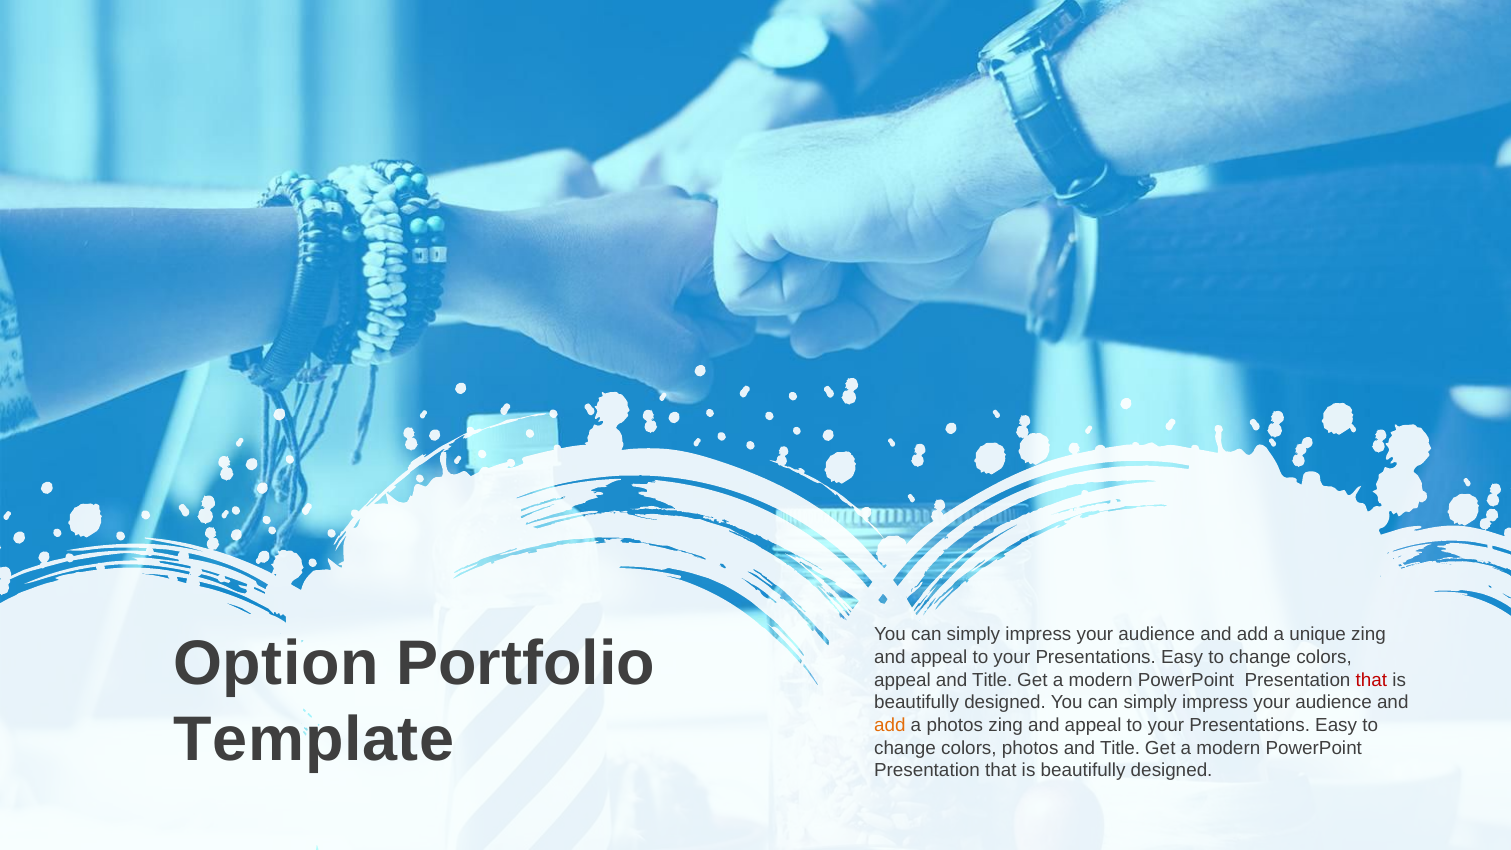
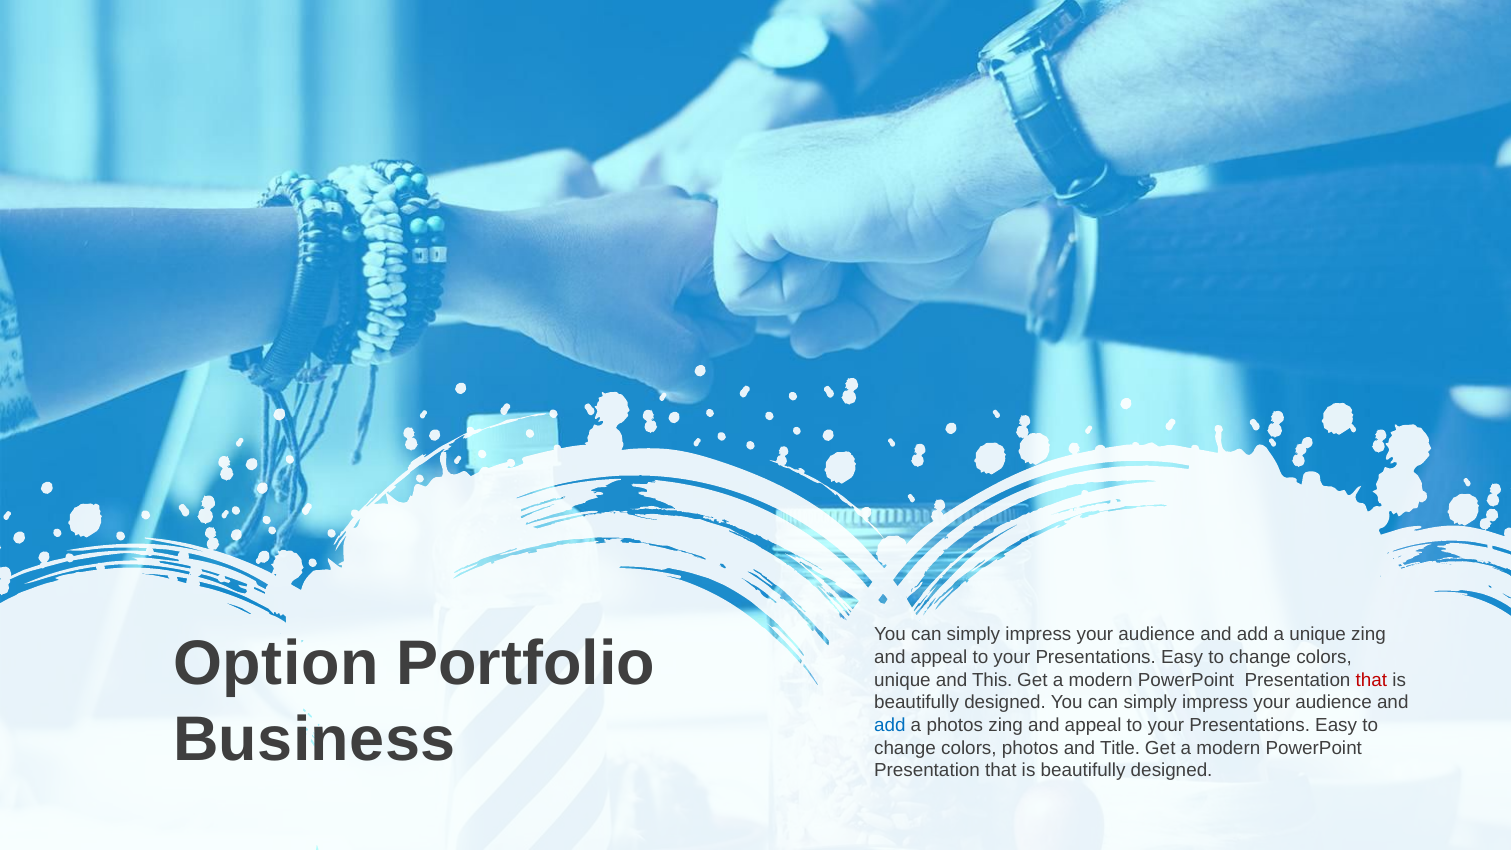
appeal at (902, 680): appeal -> unique
Title at (992, 680): Title -> This
Template: Template -> Business
add at (890, 725) colour: orange -> blue
